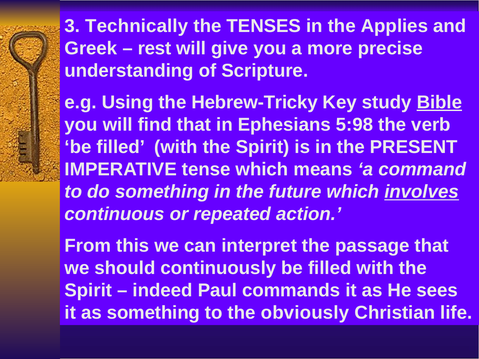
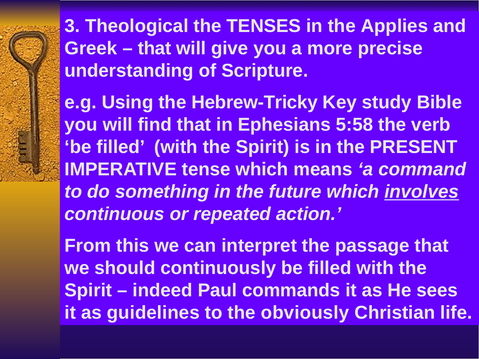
Technically: Technically -> Theological
rest at (155, 48): rest -> that
Bible underline: present -> none
5:98: 5:98 -> 5:58
as something: something -> guidelines
